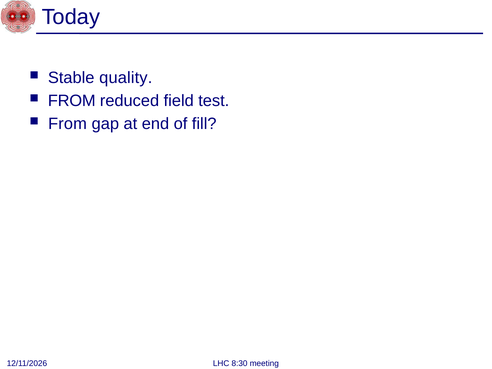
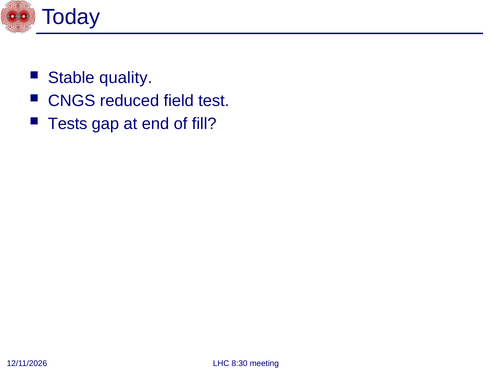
FROM at (72, 101): FROM -> CNGS
From at (67, 124): From -> Tests
